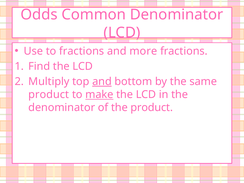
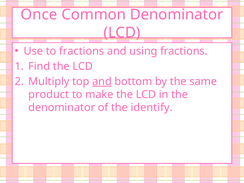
Odds: Odds -> Once
more: more -> using
make underline: present -> none
the product: product -> identify
